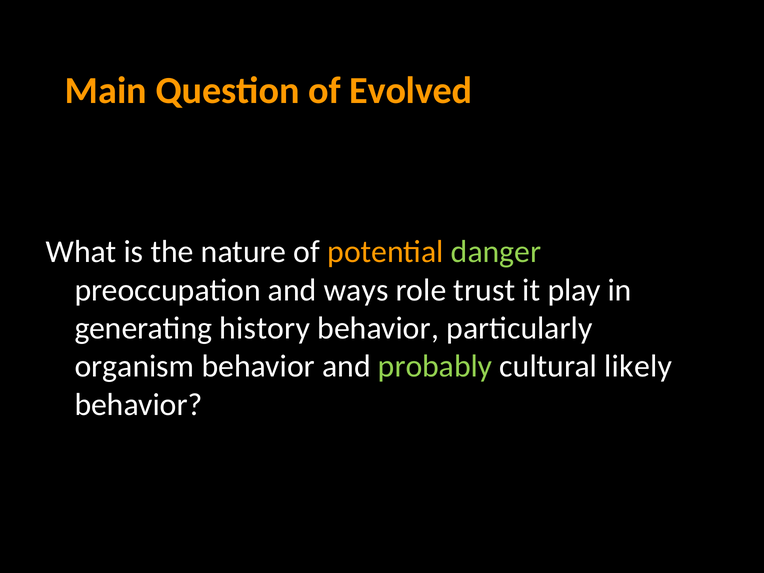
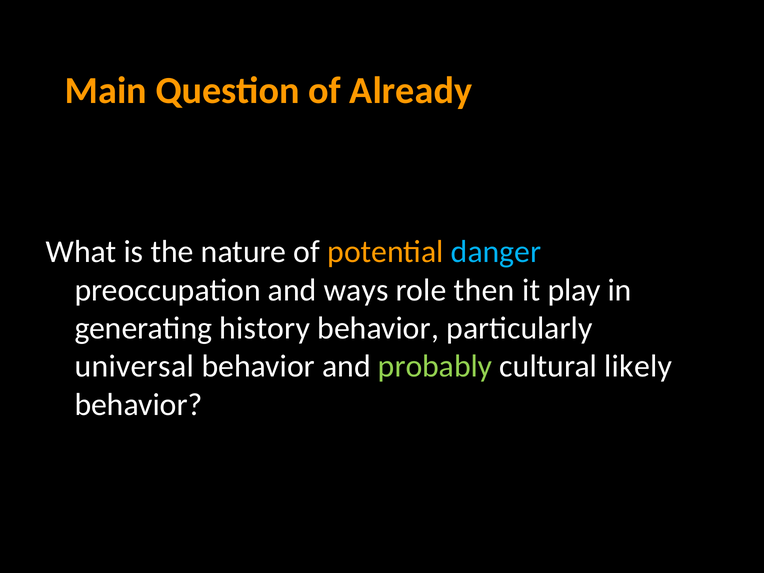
Evolved: Evolved -> Already
danger colour: light green -> light blue
trust: trust -> then
organism: organism -> universal
